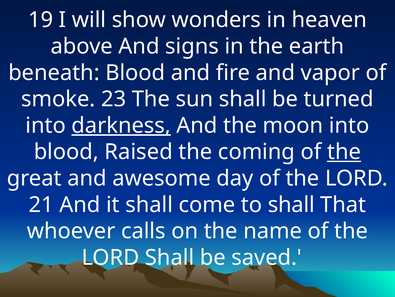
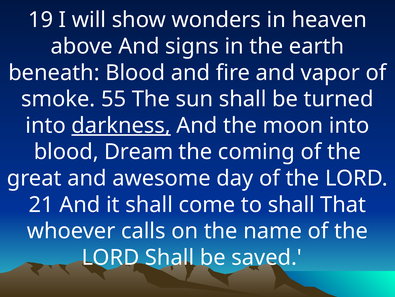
23: 23 -> 55
Raised: Raised -> Dream
the at (344, 152) underline: present -> none
